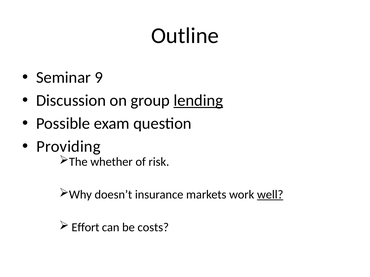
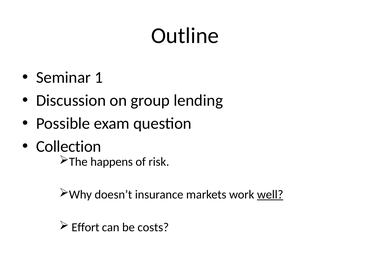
9: 9 -> 1
lending underline: present -> none
Providing: Providing -> Collection
whether: whether -> happens
